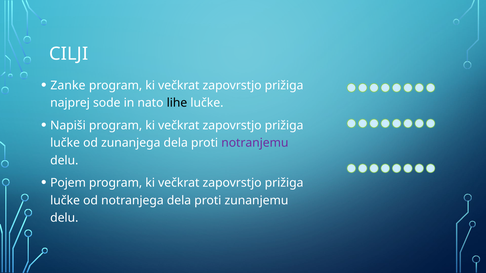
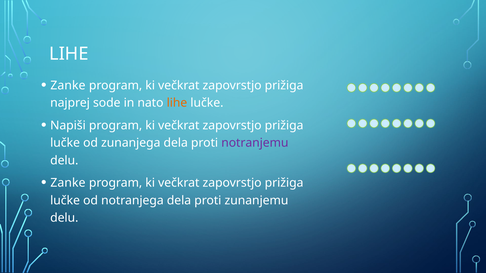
CILJI at (69, 54): CILJI -> LIHE
lihe at (177, 103) colour: black -> orange
Pojem at (68, 183): Pojem -> Zanke
